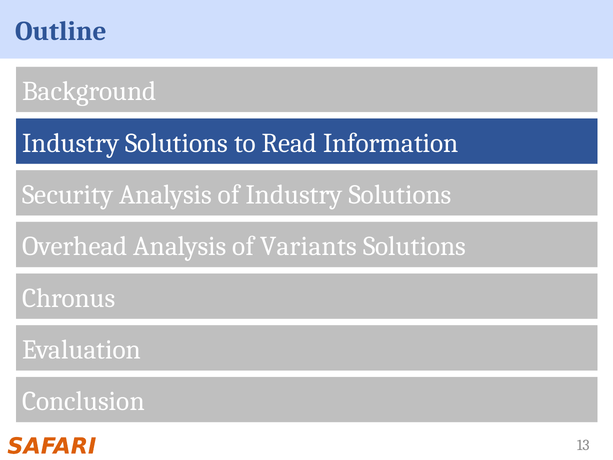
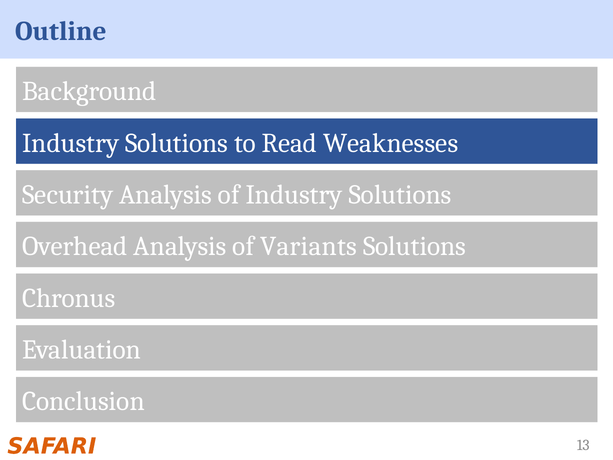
Information: Information -> Weaknesses
